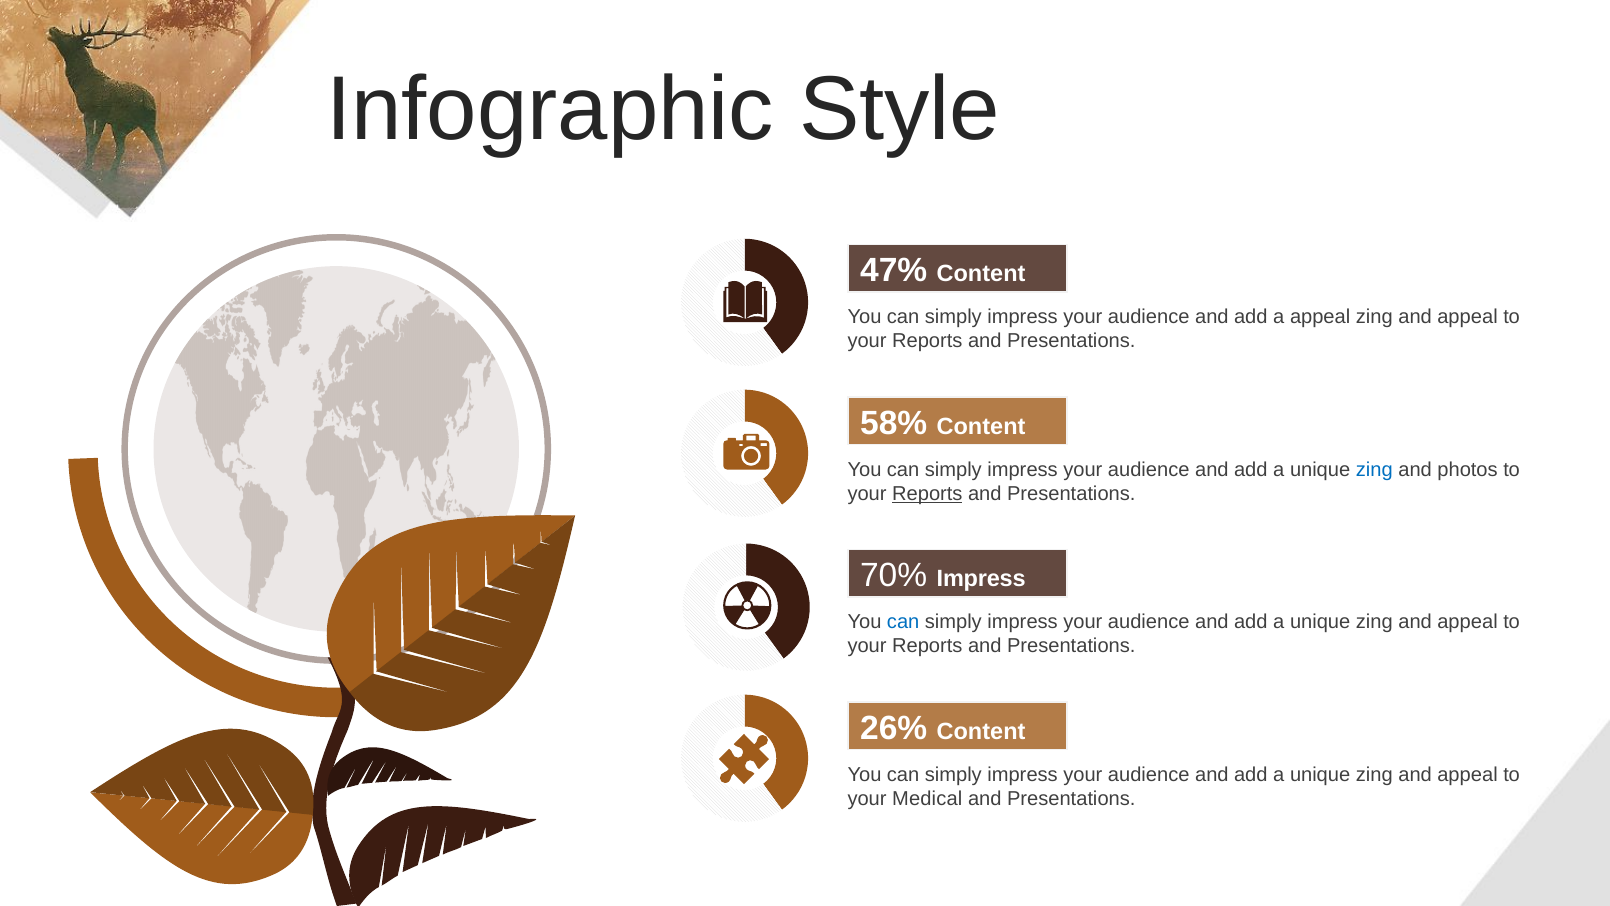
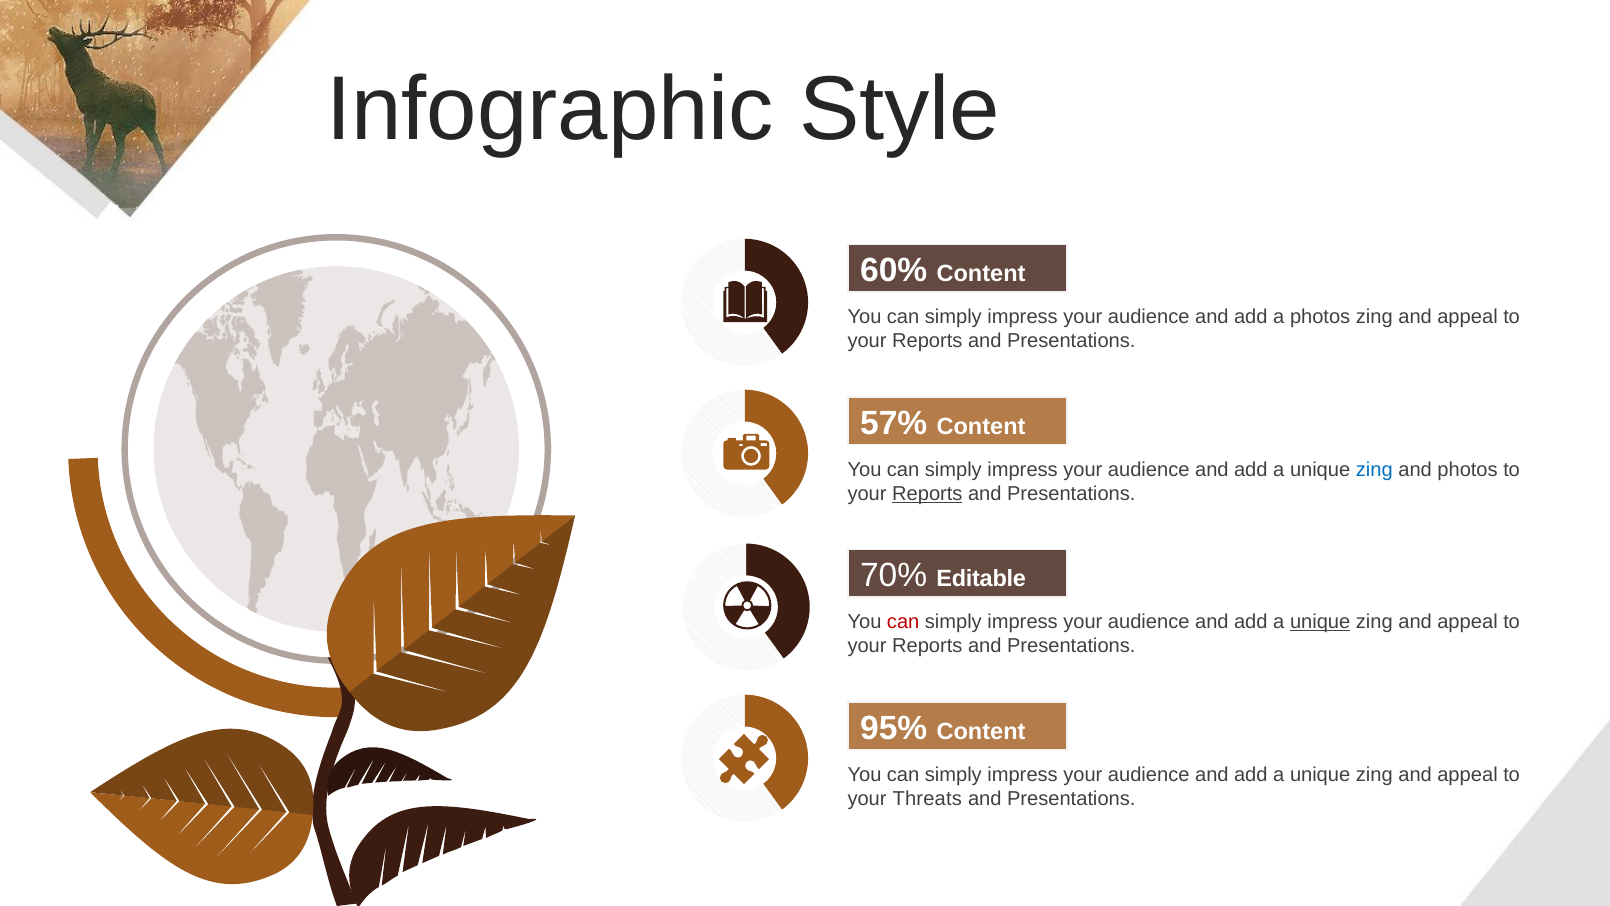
47%: 47% -> 60%
a appeal: appeal -> photos
58%: 58% -> 57%
70% Impress: Impress -> Editable
can at (903, 622) colour: blue -> red
unique at (1320, 622) underline: none -> present
26%: 26% -> 95%
Medical: Medical -> Threats
